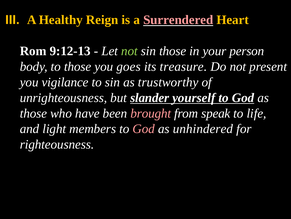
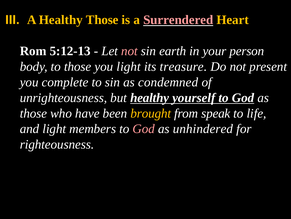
Healthy Reign: Reign -> Those
9:12-13: 9:12-13 -> 5:12-13
not at (129, 51) colour: light green -> pink
sin those: those -> earth
you goes: goes -> light
vigilance: vigilance -> complete
trustworthy: trustworthy -> condemned
but slander: slander -> healthy
brought colour: pink -> yellow
